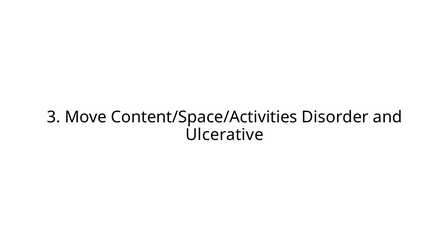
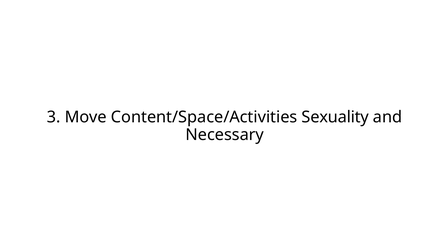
Disorder: Disorder -> Sexuality
Ulcerative: Ulcerative -> Necessary
